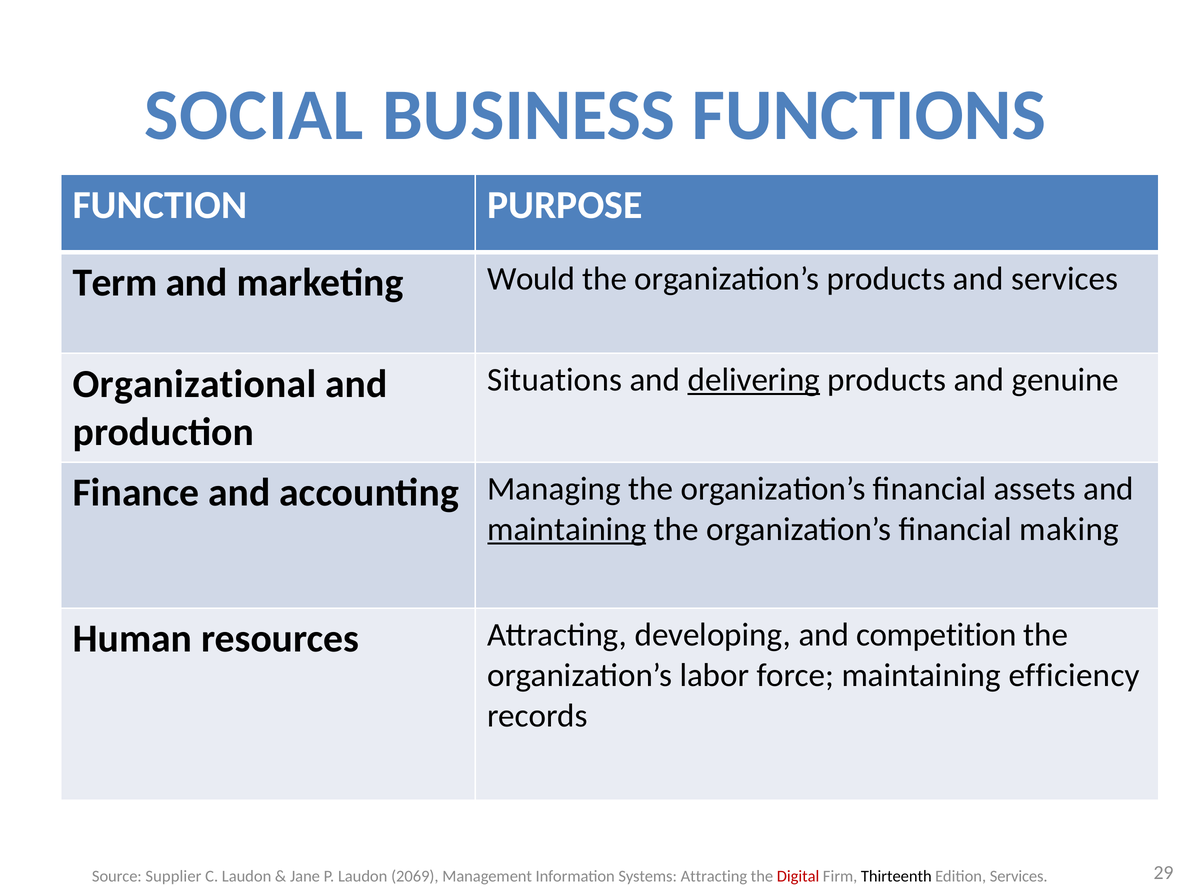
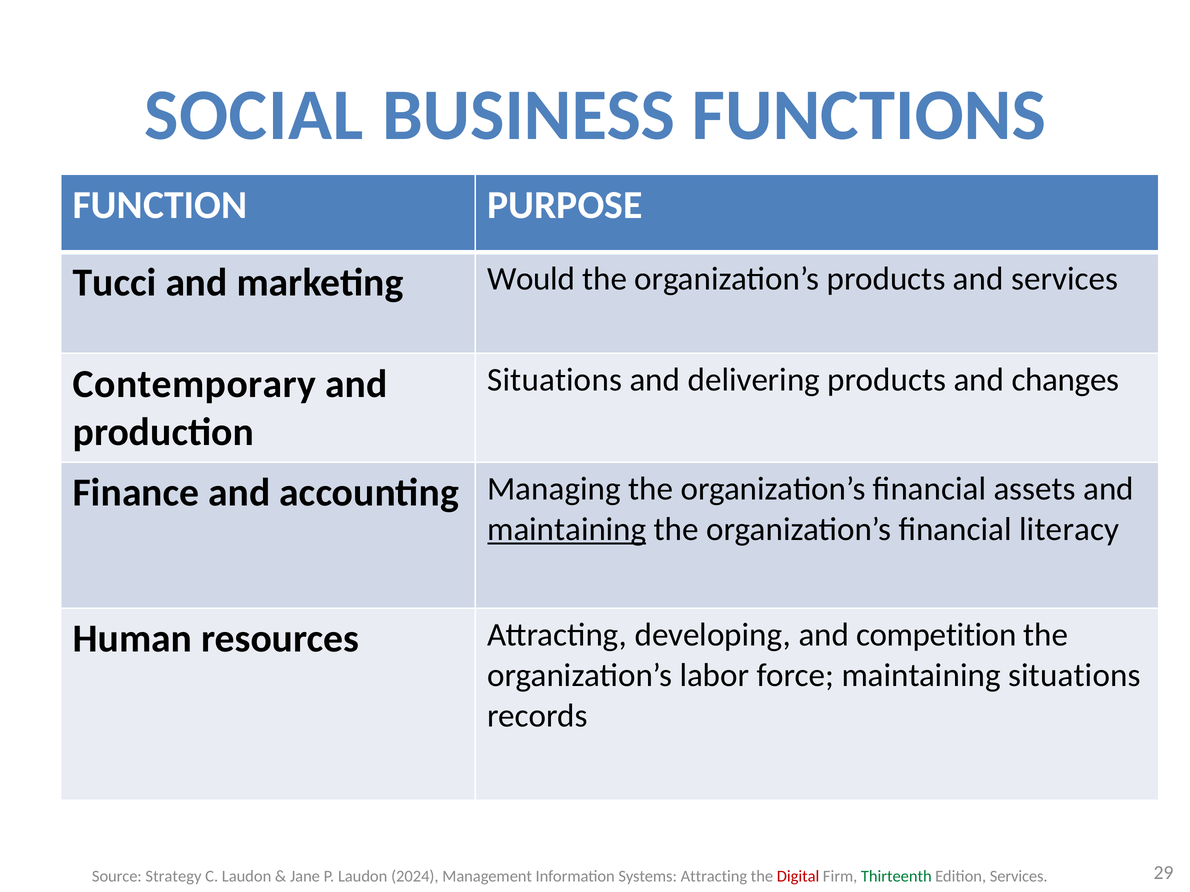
Term: Term -> Tucci
delivering underline: present -> none
genuine: genuine -> changes
Organizational: Organizational -> Contemporary
making: making -> literacy
maintaining efficiency: efficiency -> situations
Supplier: Supplier -> Strategy
2069: 2069 -> 2024
Thirteenth colour: black -> green
